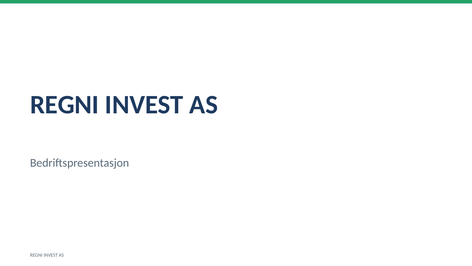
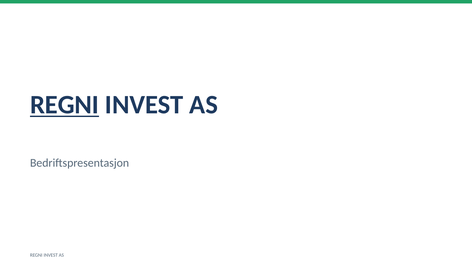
REGNI at (65, 105) underline: none -> present
